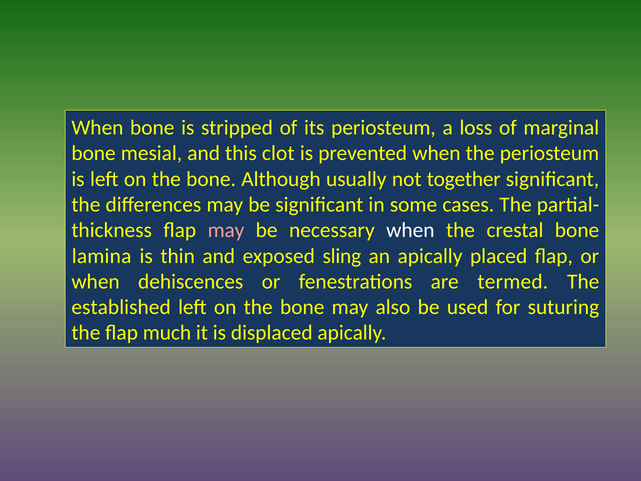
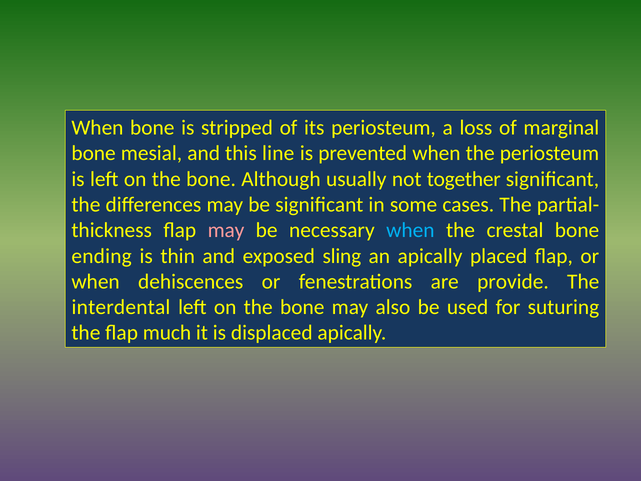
clot: clot -> line
when at (410, 230) colour: white -> light blue
lamina: lamina -> ending
termed: termed -> provide
established: established -> interdental
